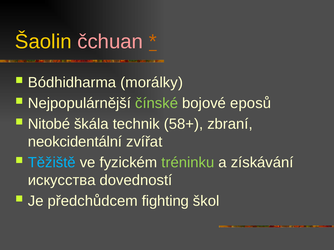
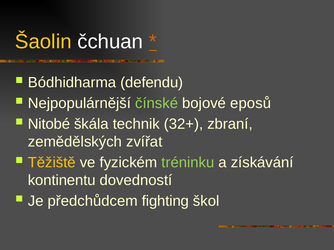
čchuan colour: pink -> white
morálky: morálky -> defendu
58+: 58+ -> 32+
neokcidentální: neokcidentální -> zemědělských
Těžiště colour: light blue -> yellow
искусствa: искусствa -> kontinentu
